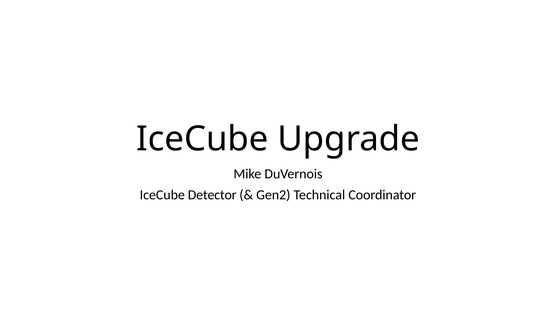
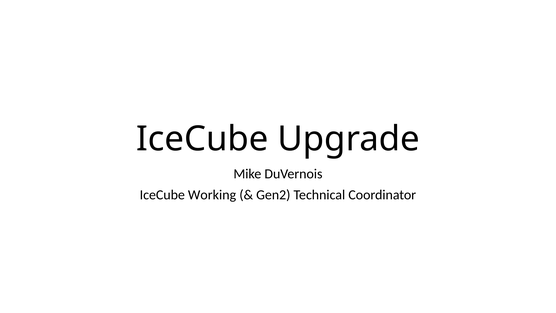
Detector: Detector -> Working
